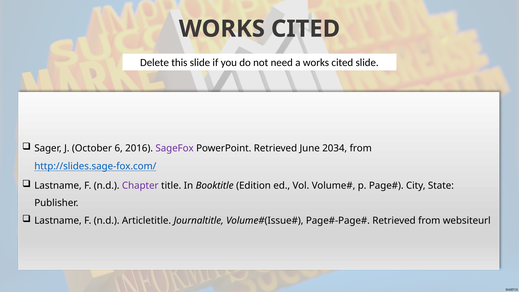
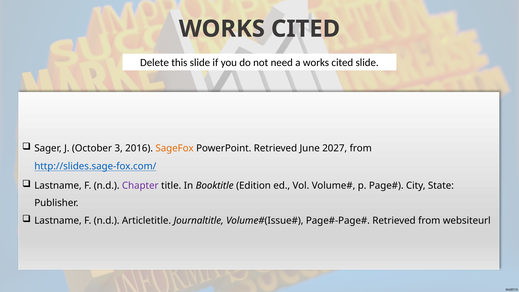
6: 6 -> 3
SageFox colour: purple -> orange
2034: 2034 -> 2027
